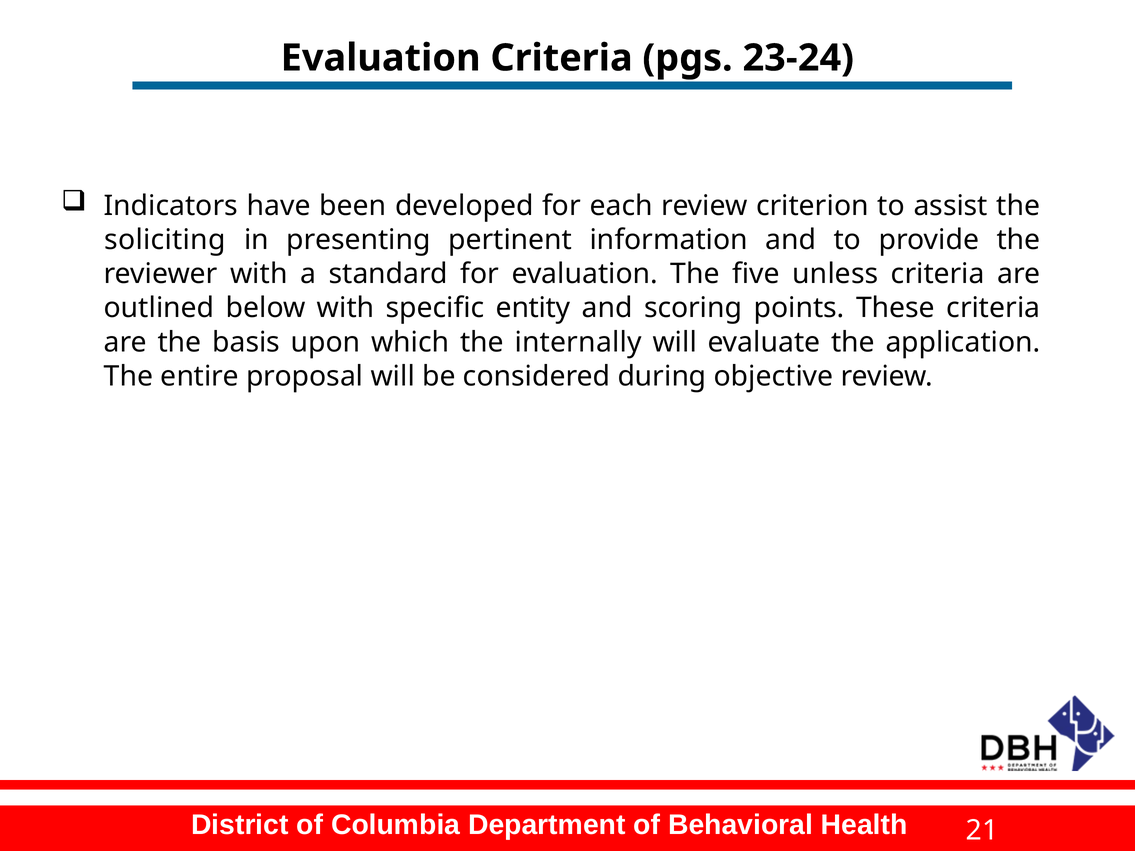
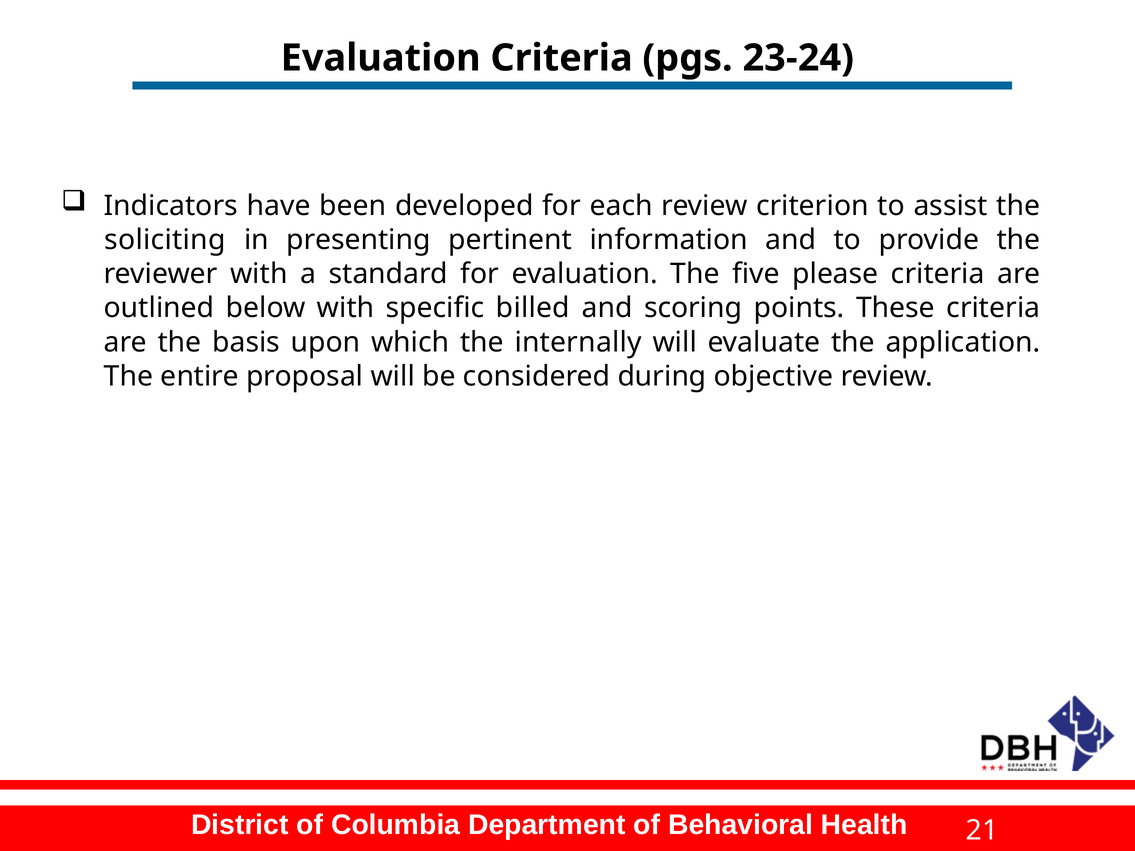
unless: unless -> please
entity: entity -> billed
